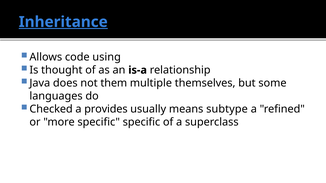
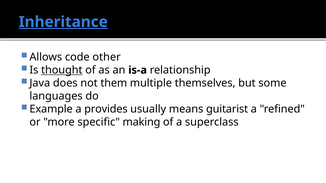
using: using -> other
thought underline: none -> present
Checked: Checked -> Example
subtype: subtype -> guitarist
specific specific: specific -> making
